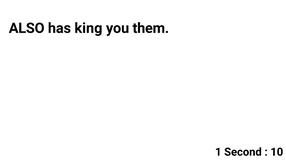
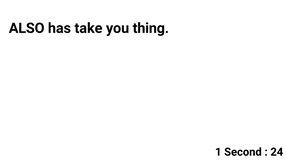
king: king -> take
them: them -> thing
10: 10 -> 24
